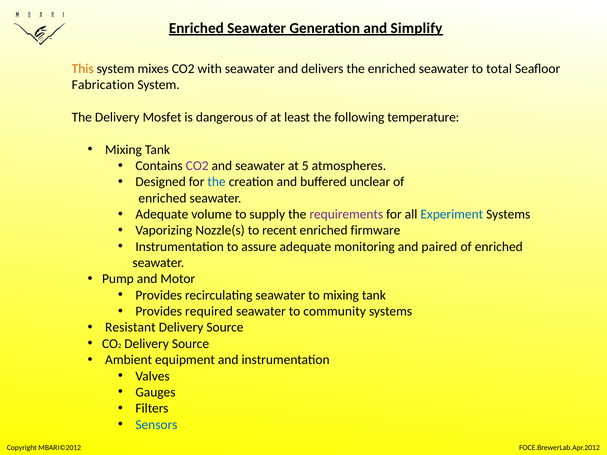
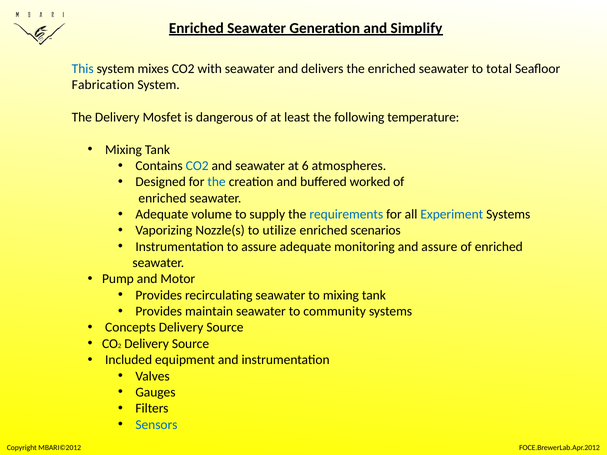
This colour: orange -> blue
CO2 at (197, 166) colour: purple -> blue
5: 5 -> 6
unclear: unclear -> worked
requirements colour: purple -> blue
recent: recent -> utilize
firmware: firmware -> scenarios
and paired: paired -> assure
required: required -> maintain
Resistant: Resistant -> Concepts
Ambient: Ambient -> Included
